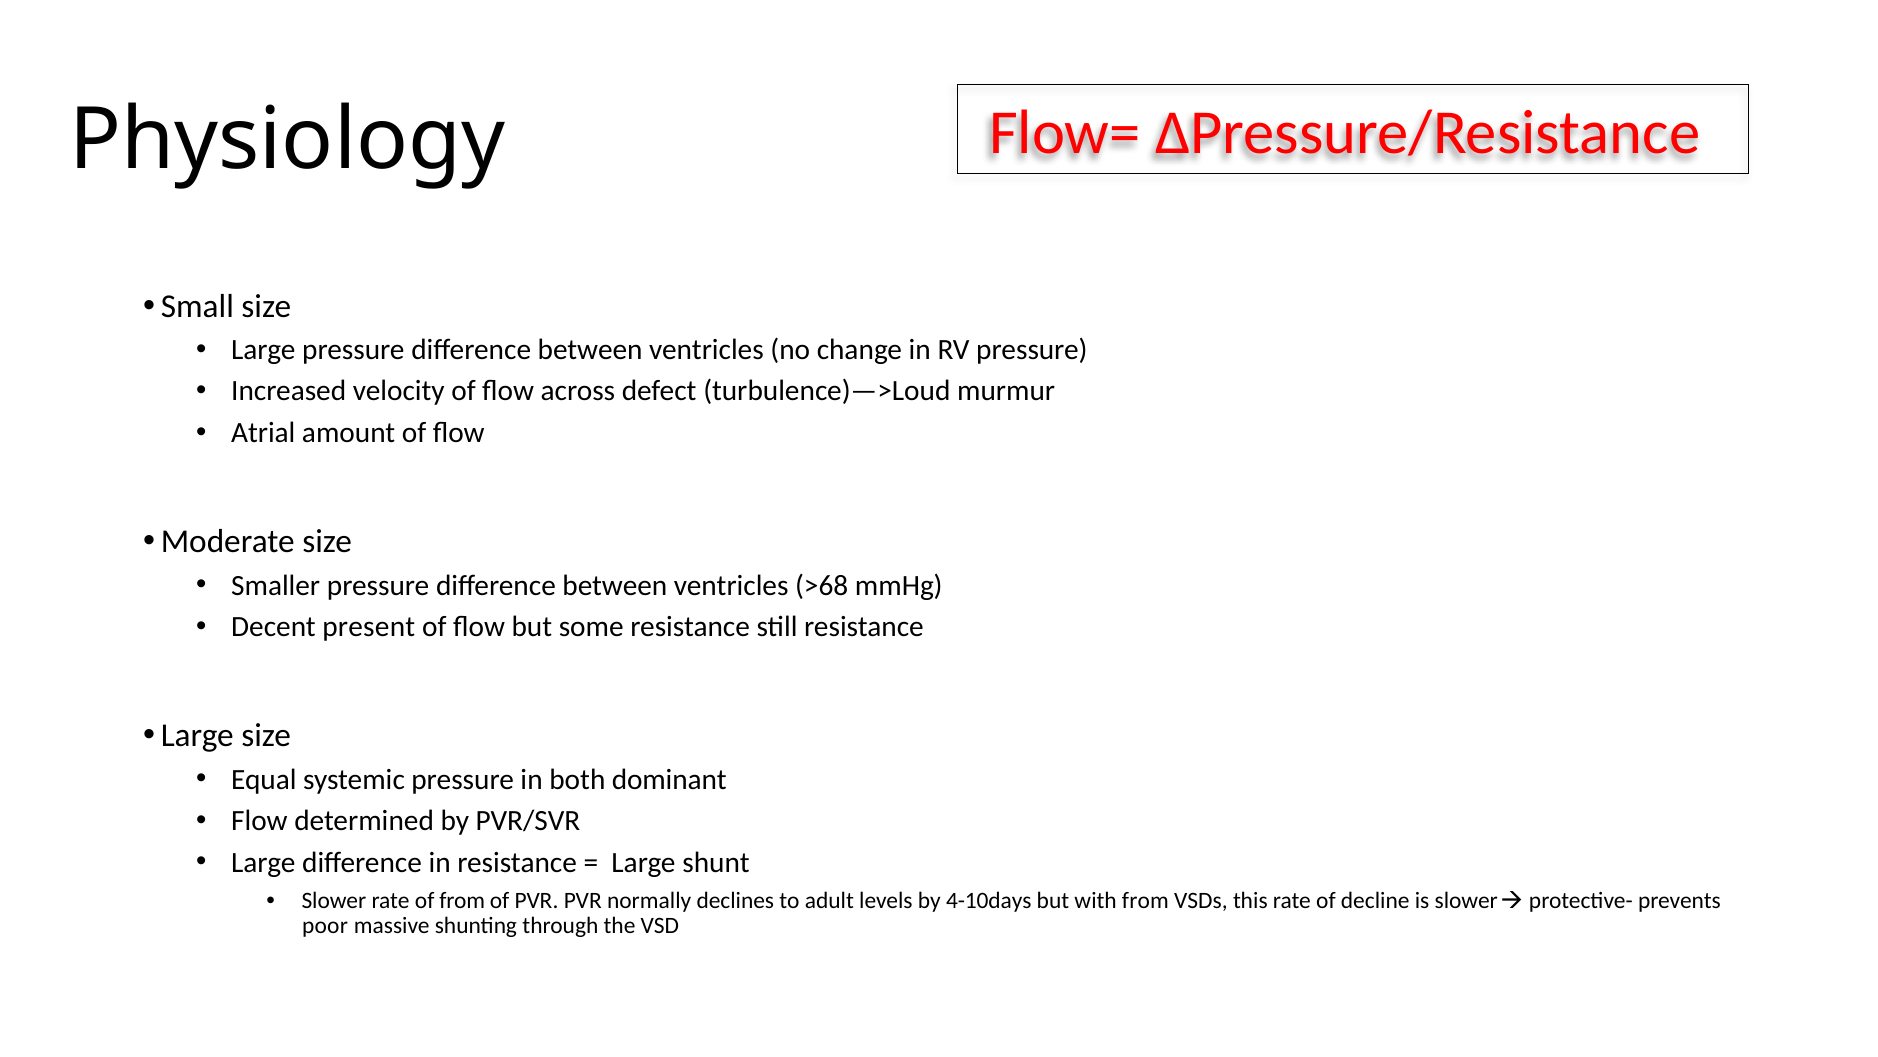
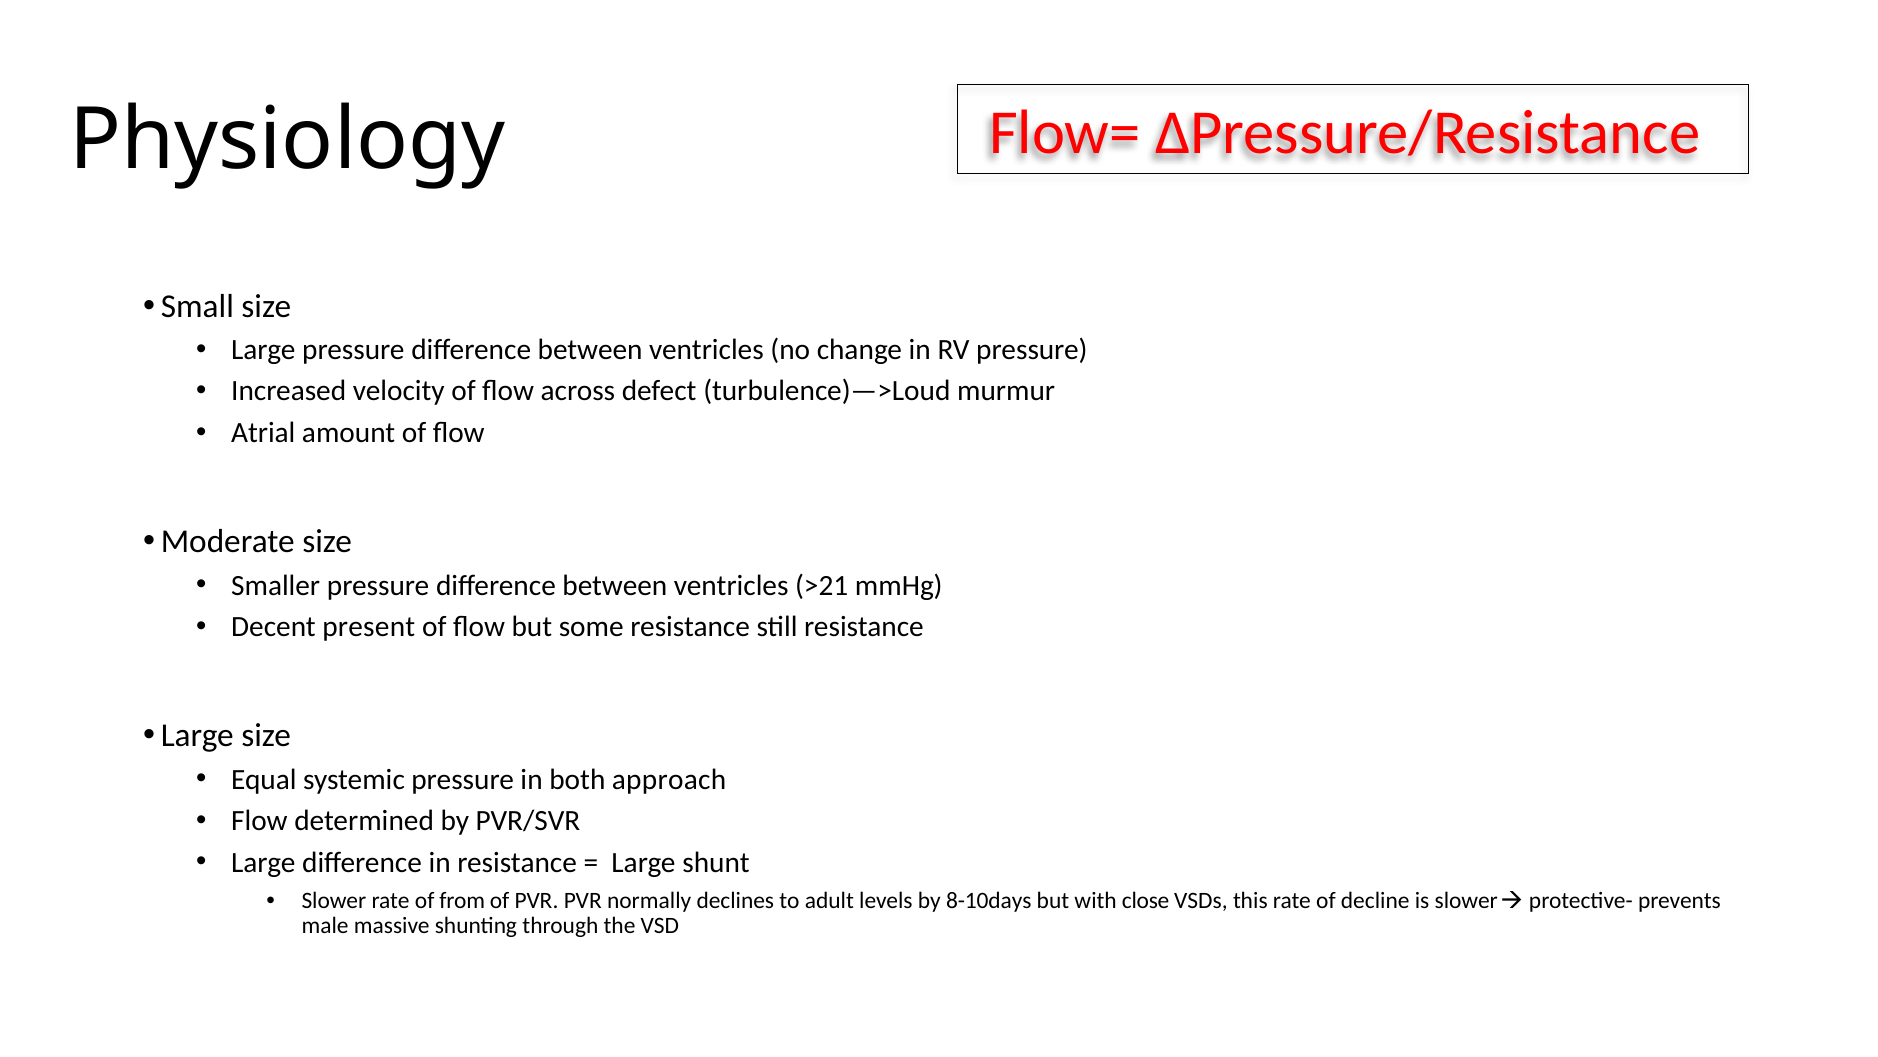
>68: >68 -> >21
dominant: dominant -> approach
4-10days: 4-10days -> 8-10days
with from: from -> close
poor: poor -> male
